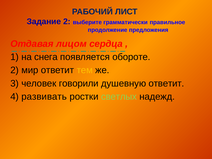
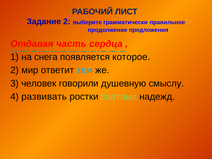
лицом: лицом -> часть
обороте: обороте -> которое
тем colour: yellow -> light blue
душевную ответит: ответит -> смыслу
